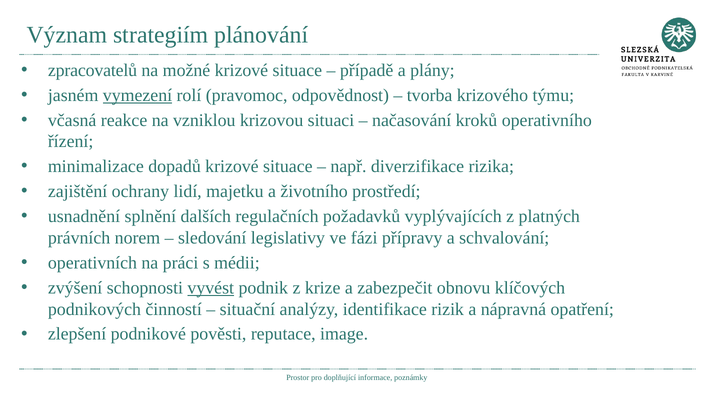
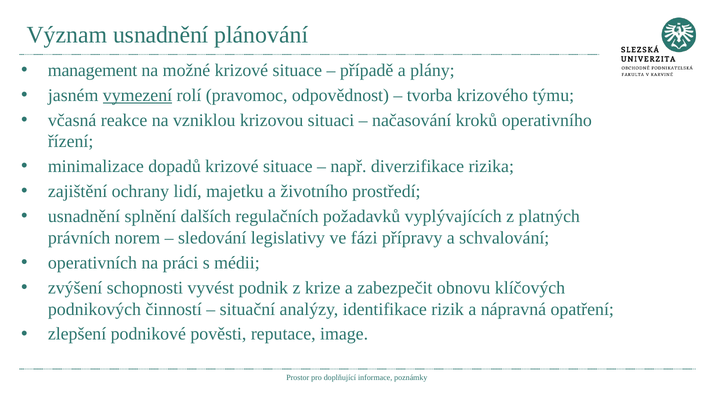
Význam strategiím: strategiím -> usnadnění
zpracovatelů: zpracovatelů -> management
vyvést underline: present -> none
